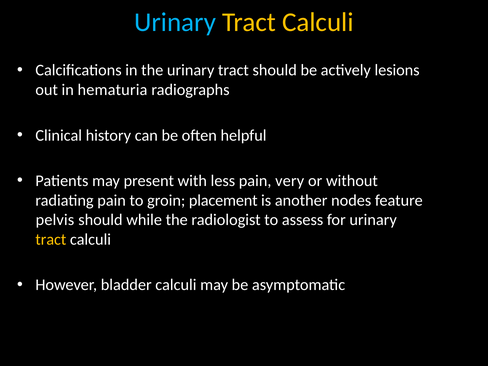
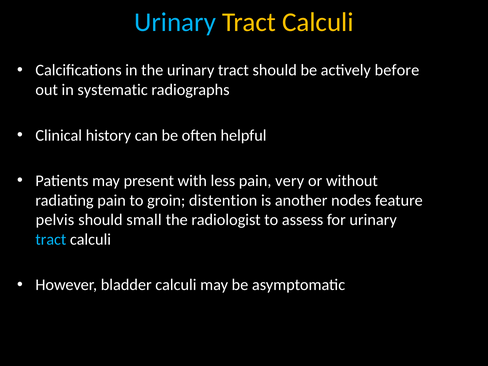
lesions: lesions -> before
hematuria: hematuria -> systematic
placement: placement -> distention
while: while -> small
tract at (51, 239) colour: yellow -> light blue
